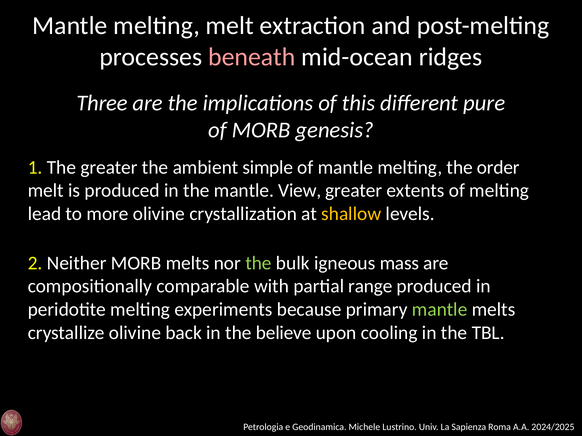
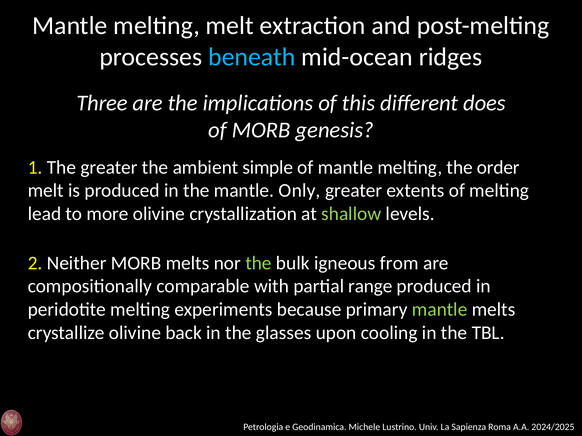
beneath colour: pink -> light blue
pure: pure -> does
View: View -> Only
shallow colour: yellow -> light green
mass: mass -> from
believe: believe -> glasses
